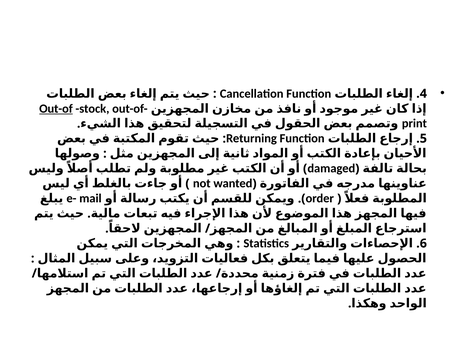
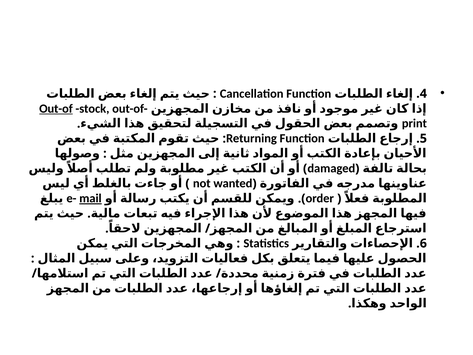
mail underline: none -> present
